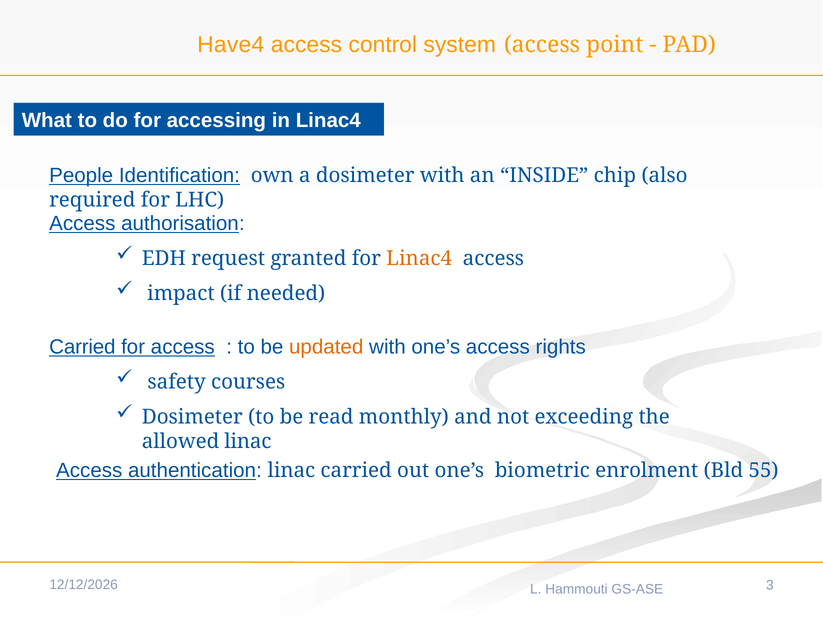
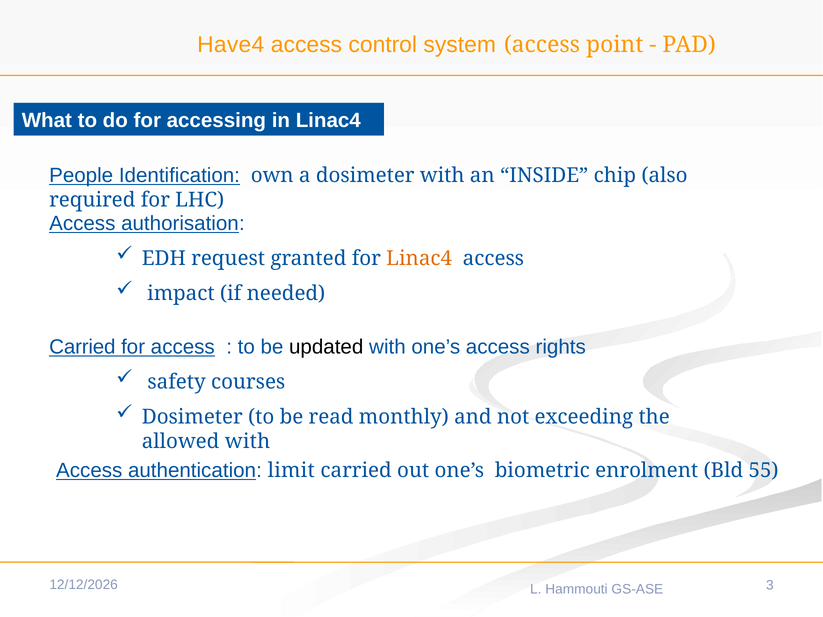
updated colour: orange -> black
allowed linac: linac -> with
authentication linac: linac -> limit
